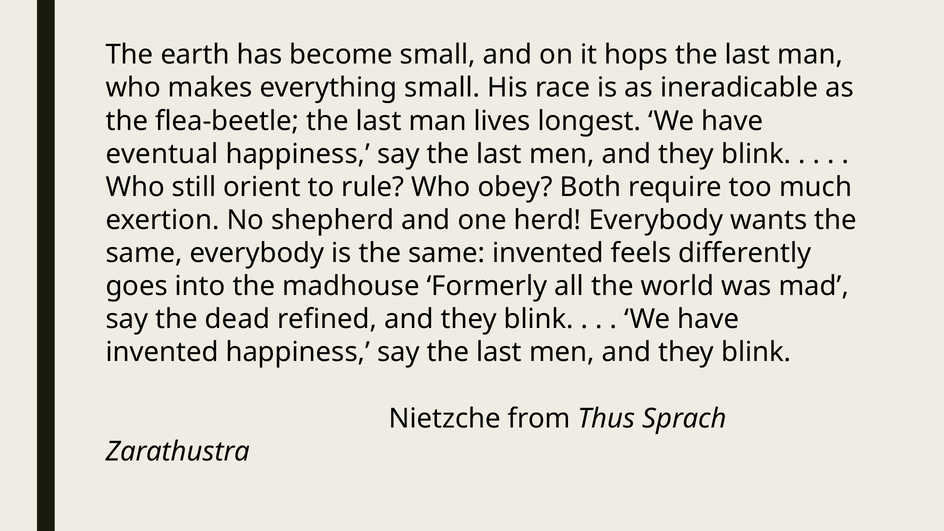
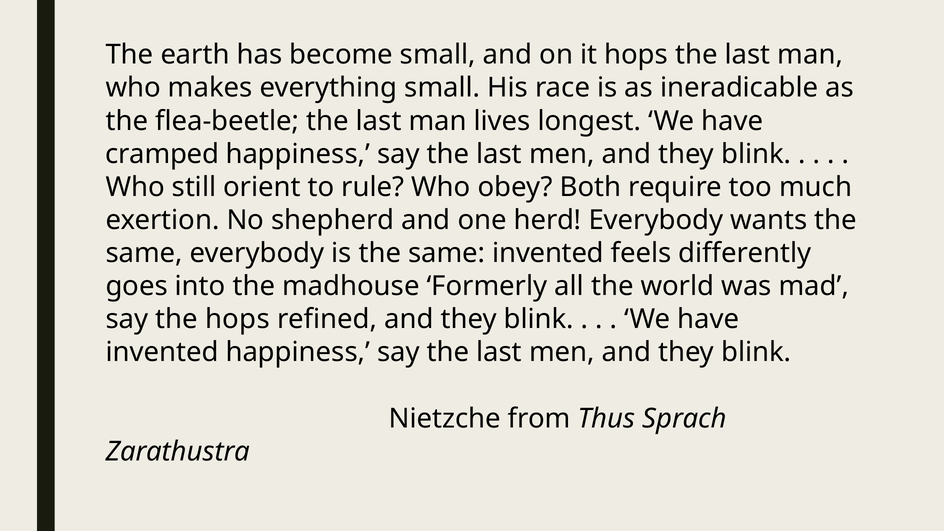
eventual: eventual -> cramped
the dead: dead -> hops
